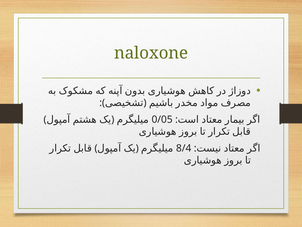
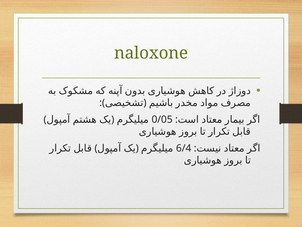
8/4: 8/4 -> 6/4
